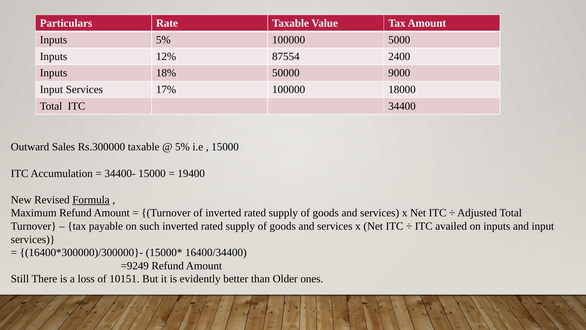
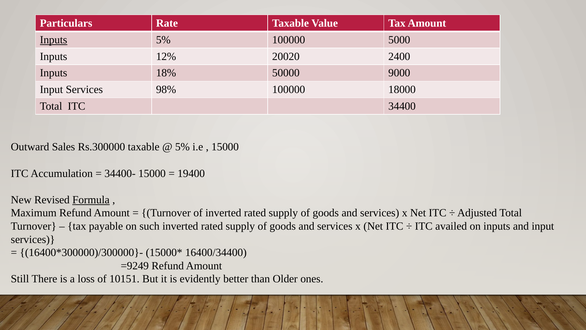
Inputs at (54, 40) underline: none -> present
87554: 87554 -> 20020
17%: 17% -> 98%
